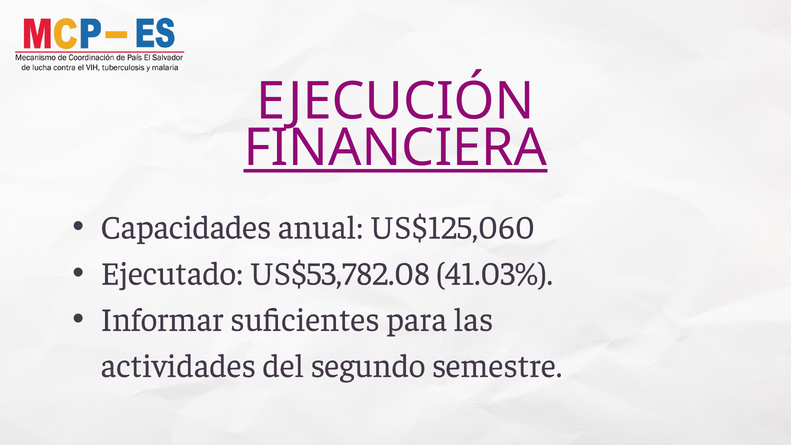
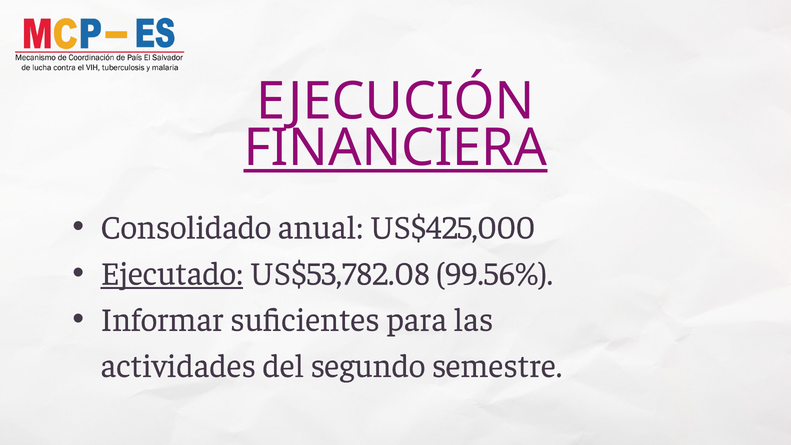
Capacidades: Capacidades -> Consolidado
US$125,060: US$125,060 -> US$425,000
Ejecutado underline: none -> present
41.03%: 41.03% -> 99.56%
